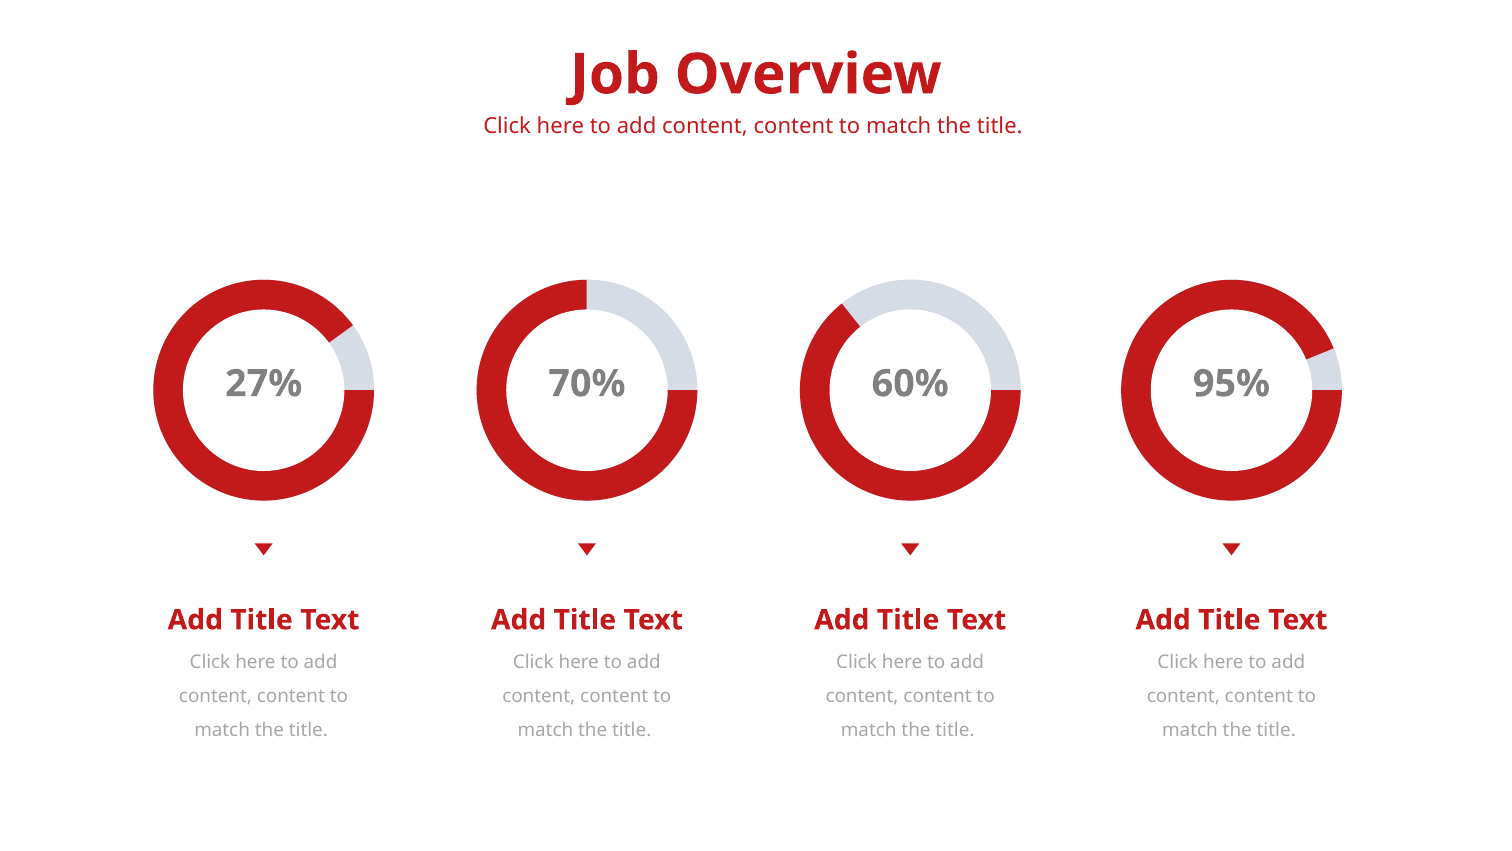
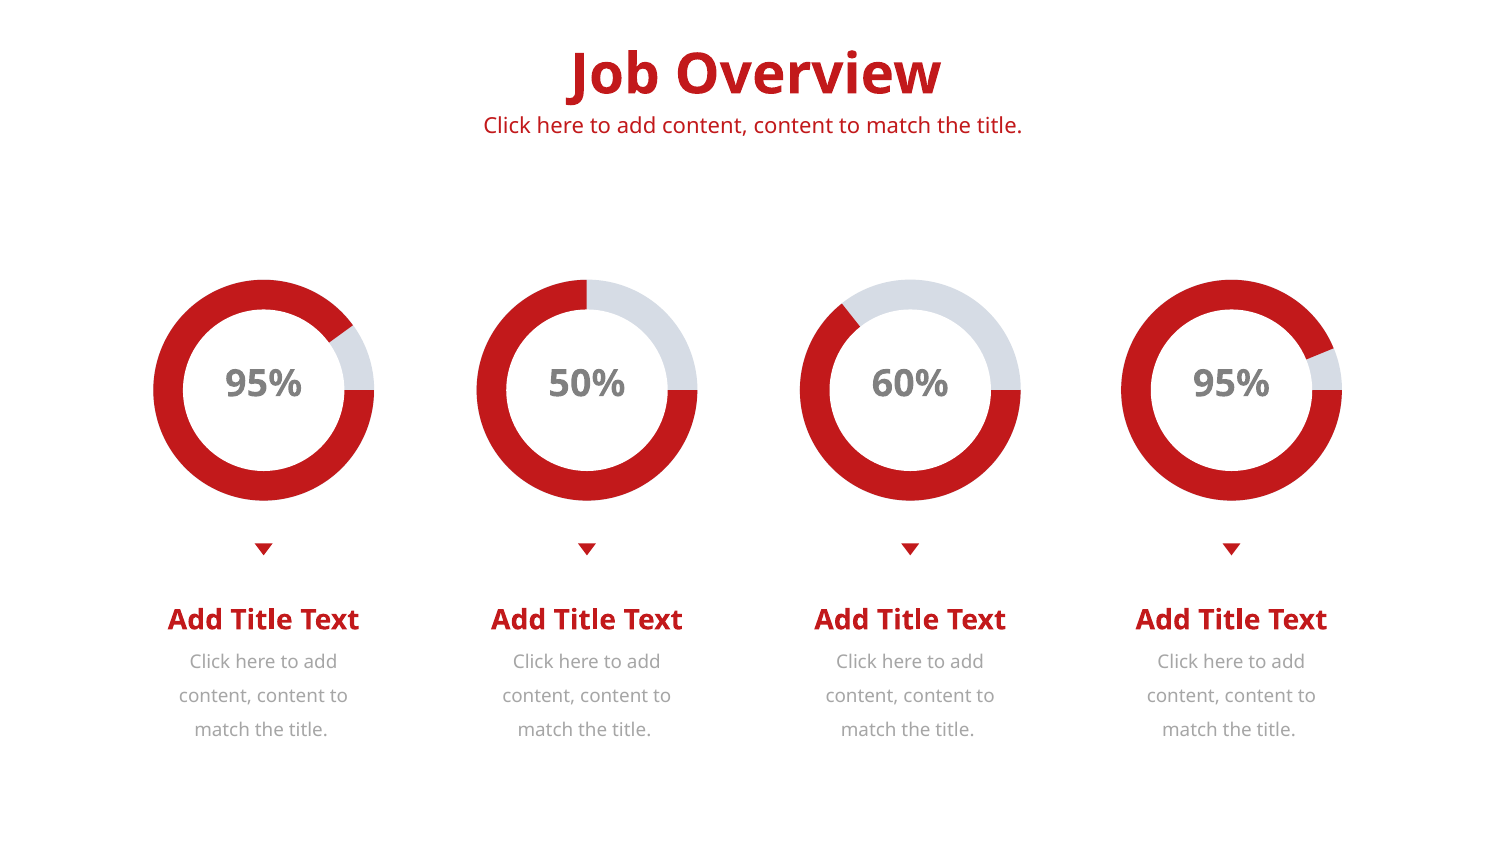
27% at (264, 384): 27% -> 95%
70%: 70% -> 50%
